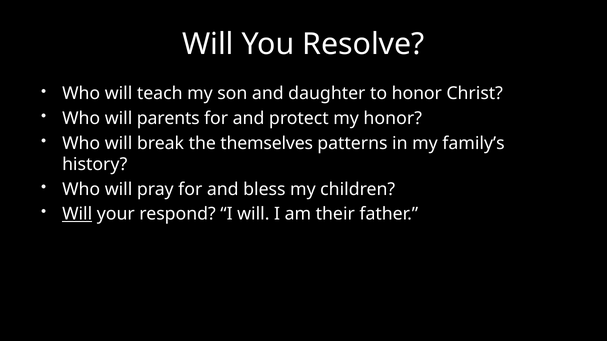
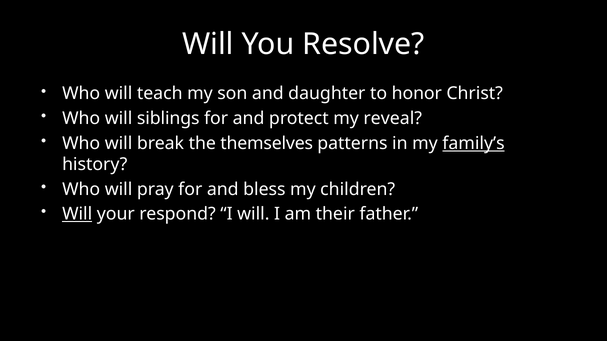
parents: parents -> siblings
my honor: honor -> reveal
family’s underline: none -> present
